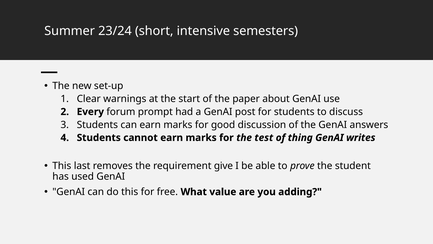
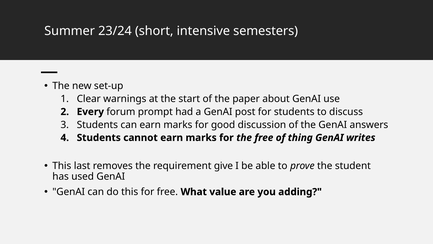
the test: test -> free
